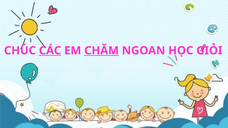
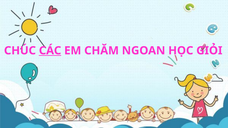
CHĂM underline: present -> none
